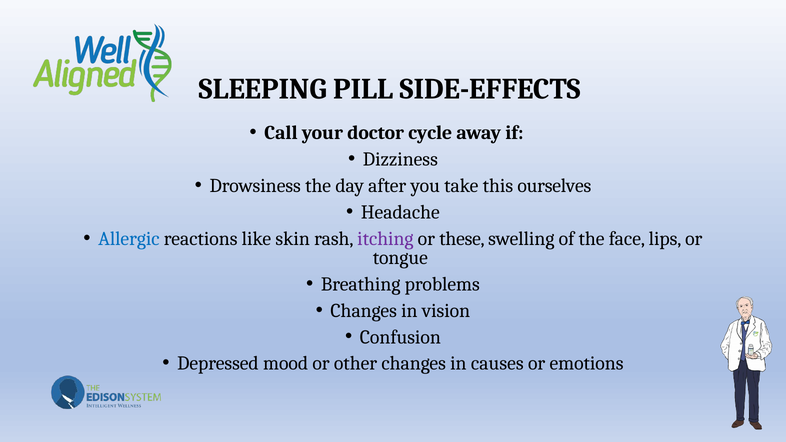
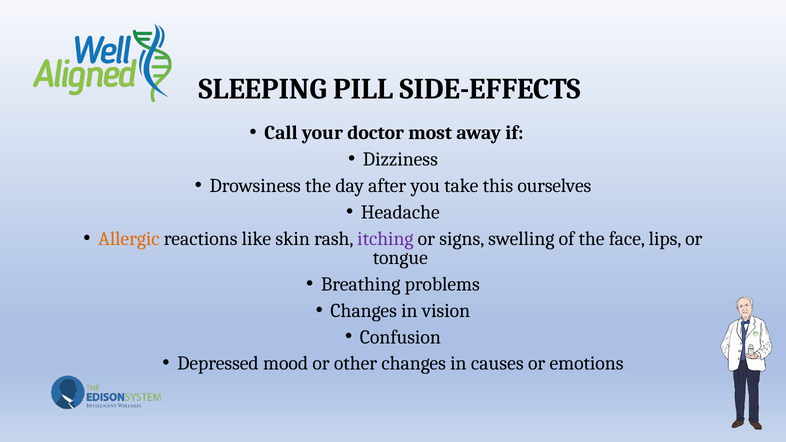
cycle: cycle -> most
Allergic colour: blue -> orange
these: these -> signs
